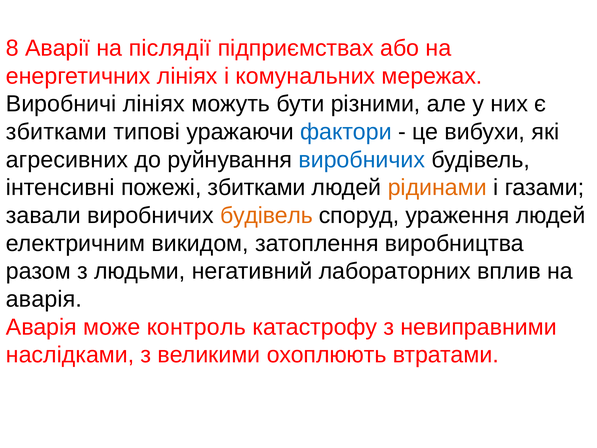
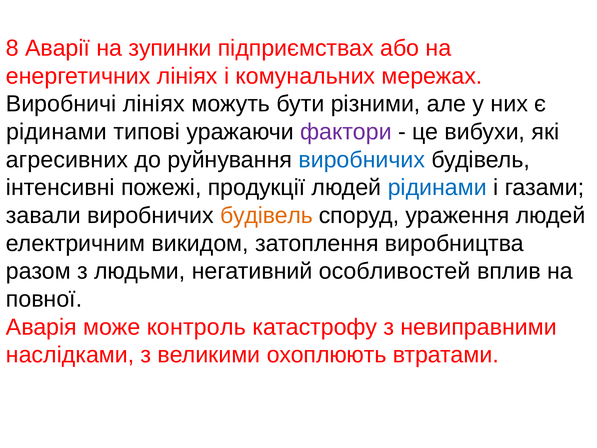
післядії: післядії -> зупинки
збитками at (56, 132): збитками -> рідинами
фактори colour: blue -> purple
пожежі збитками: збитками -> продукції
рідинами at (437, 187) colour: orange -> blue
лабораторних: лабораторних -> особливостей
аварія at (44, 299): аварія -> повної
